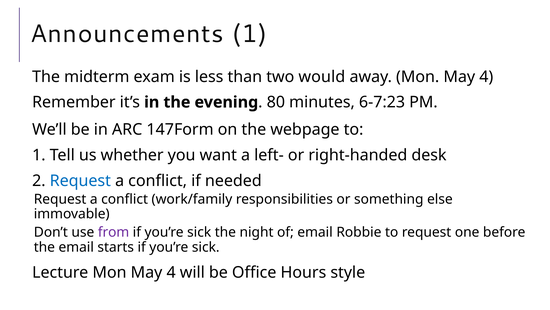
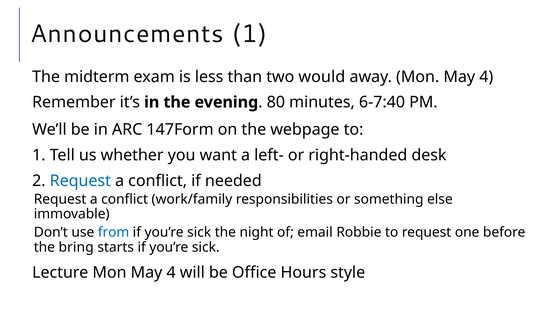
6-7:23: 6-7:23 -> 6-7:40
from colour: purple -> blue
the email: email -> bring
